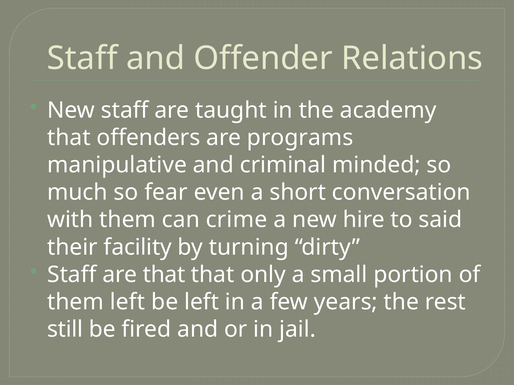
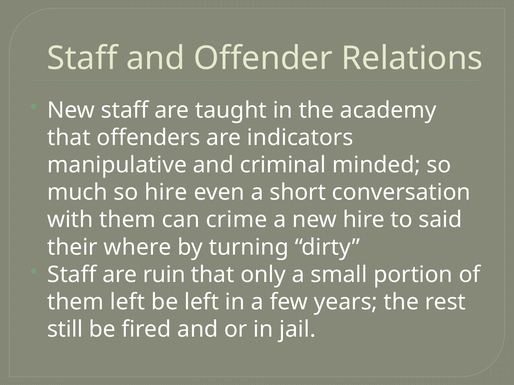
programs: programs -> indicators
so fear: fear -> hire
facility: facility -> where
are that: that -> ruin
